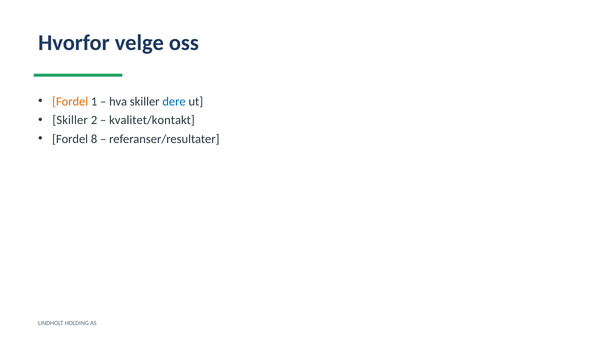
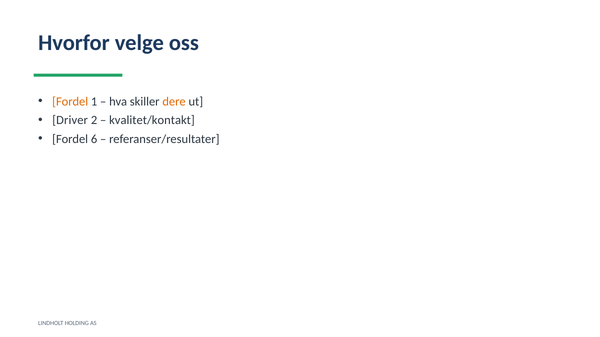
dere colour: blue -> orange
Skiller at (70, 120): Skiller -> Driver
8: 8 -> 6
